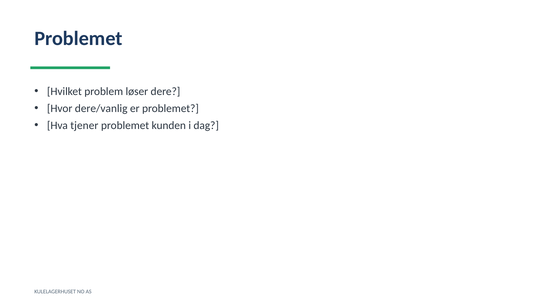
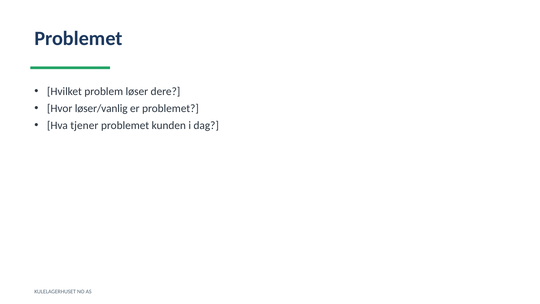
dere/vanlig: dere/vanlig -> løser/vanlig
